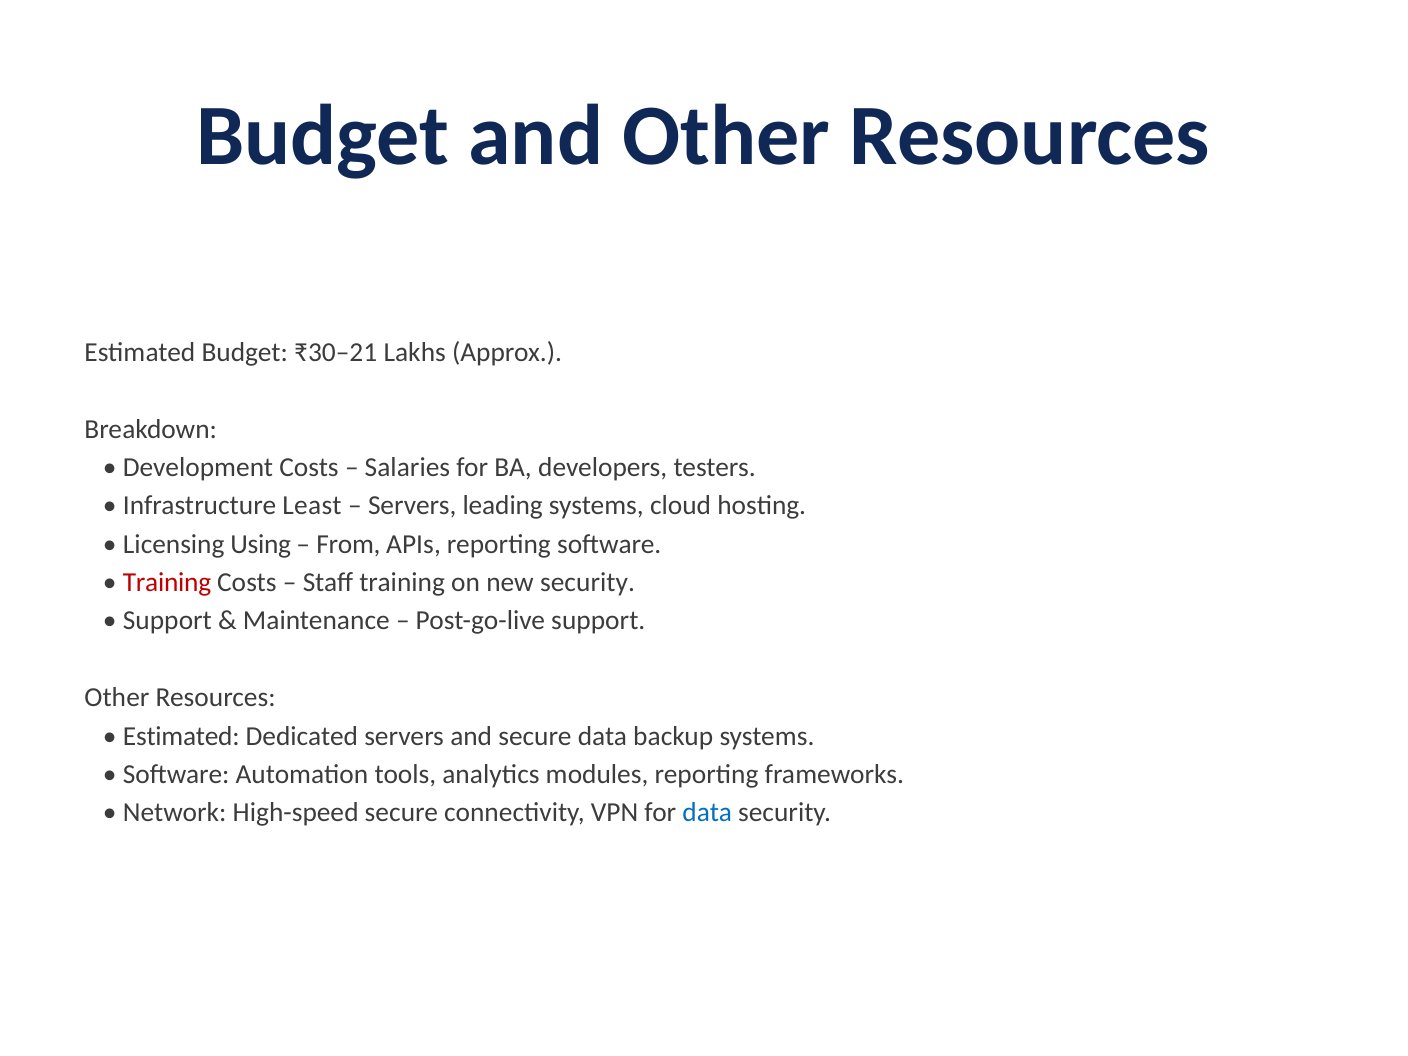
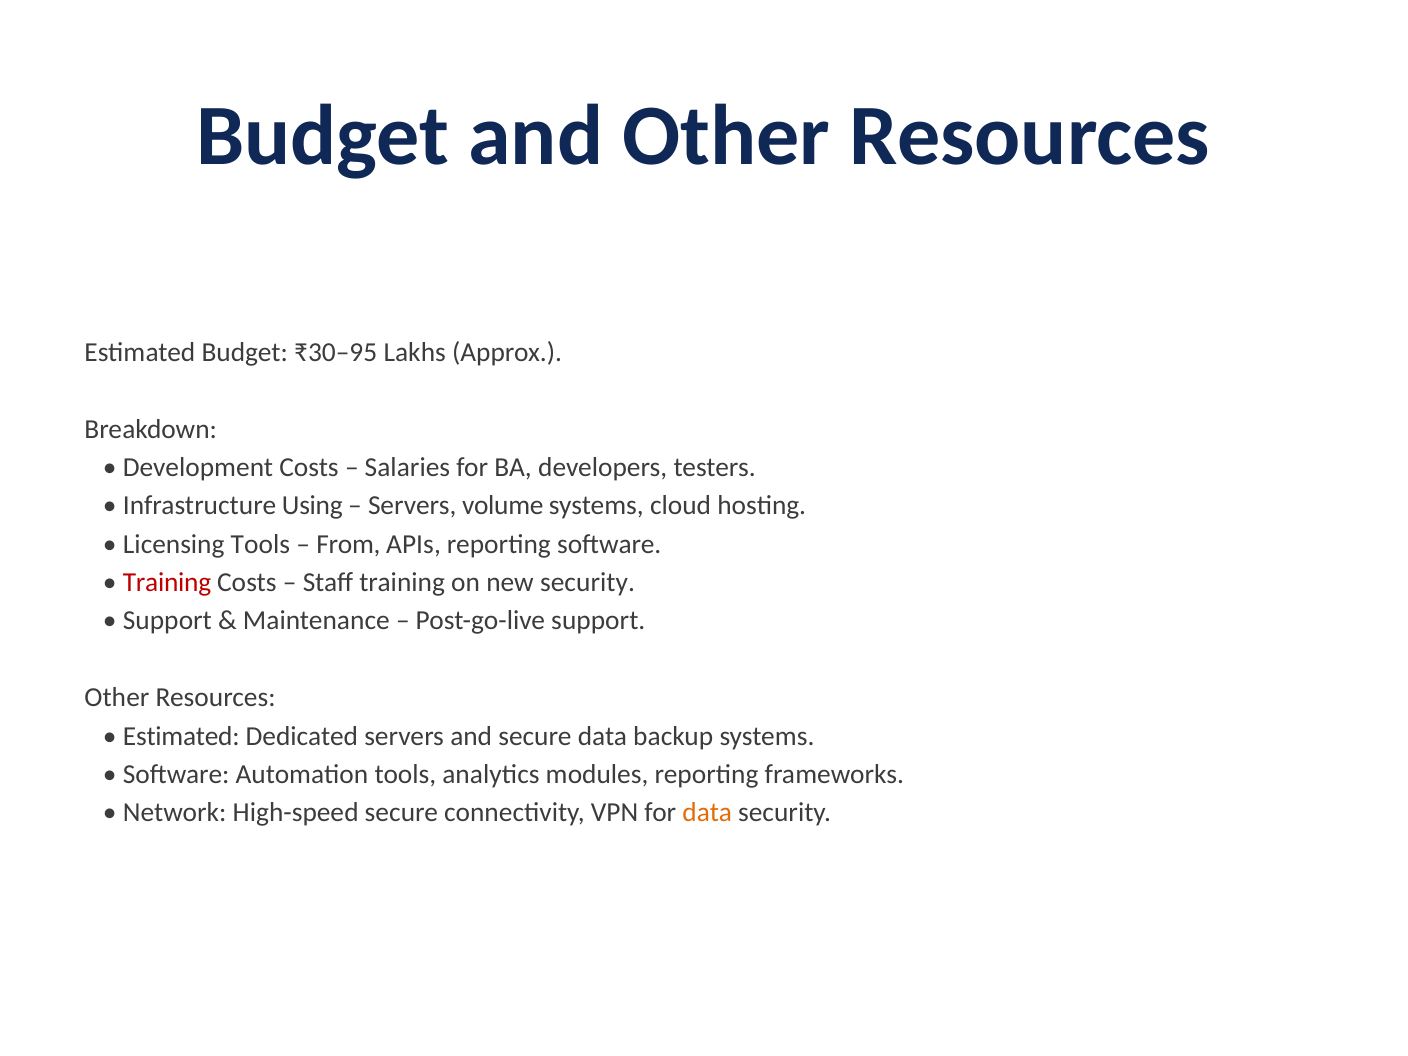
₹30–21: ₹30–21 -> ₹30–95
Least: Least -> Using
leading: leading -> volume
Licensing Using: Using -> Tools
data at (707, 813) colour: blue -> orange
